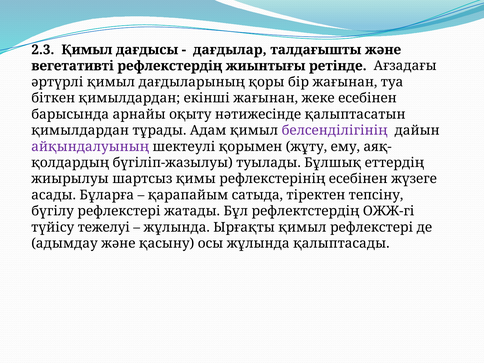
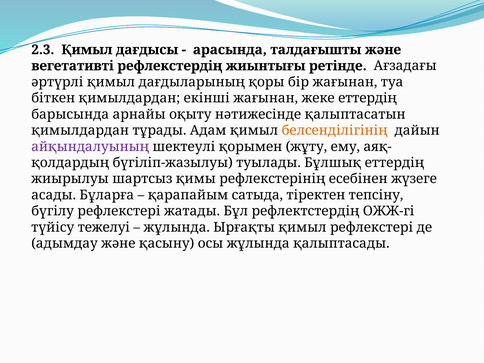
дағдылар: дағдылар -> арасында
жеке есебінен: есебінен -> еттердің
белсенділігінің colour: purple -> orange
